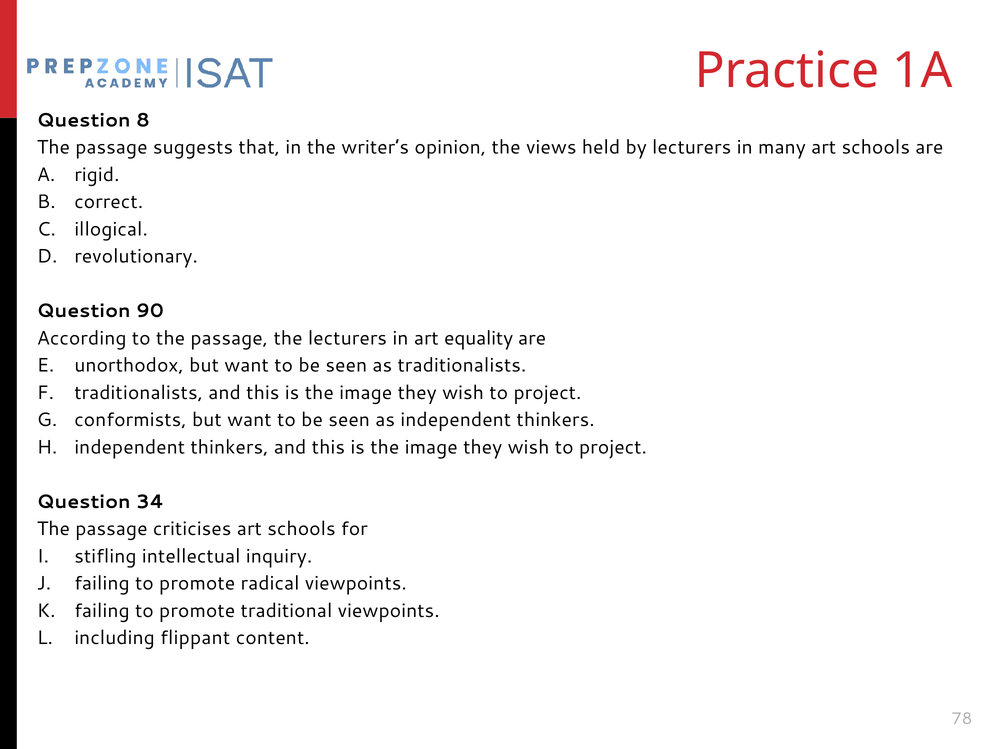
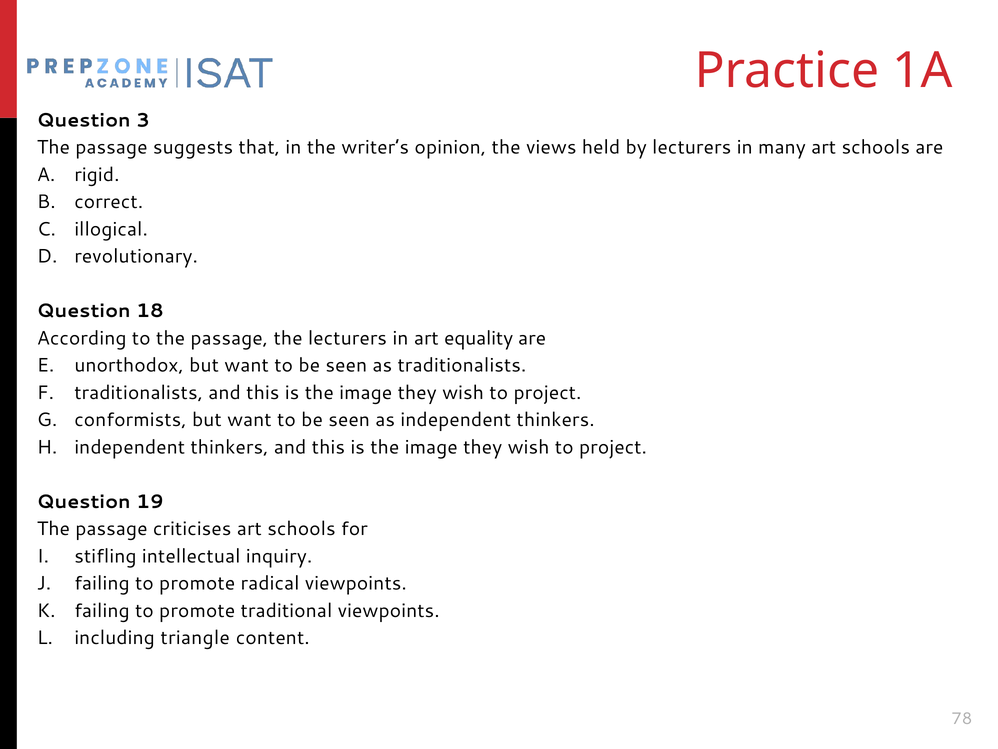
8: 8 -> 3
90: 90 -> 18
34: 34 -> 19
flippant: flippant -> triangle
